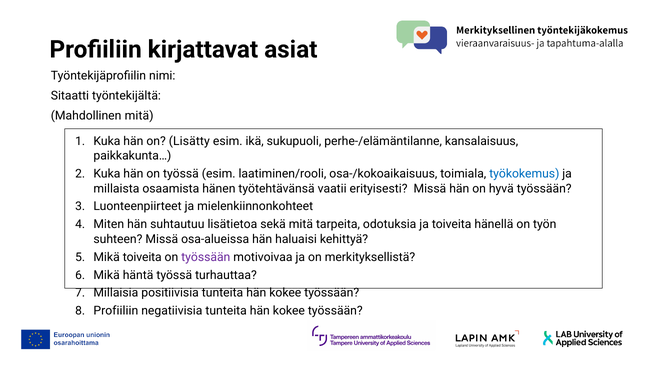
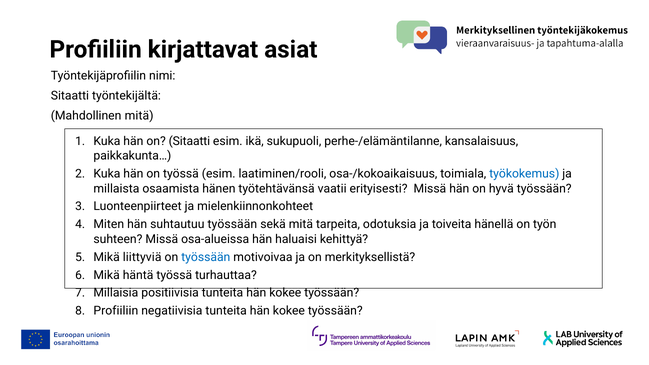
on Lisätty: Lisätty -> Sitaatti
suhtautuu lisätietoa: lisätietoa -> työssään
Mikä toiveita: toiveita -> liittyviä
työssään at (206, 257) colour: purple -> blue
